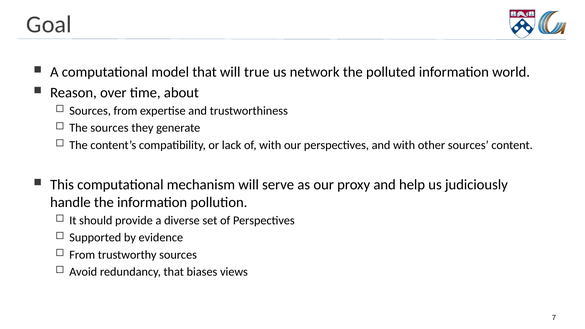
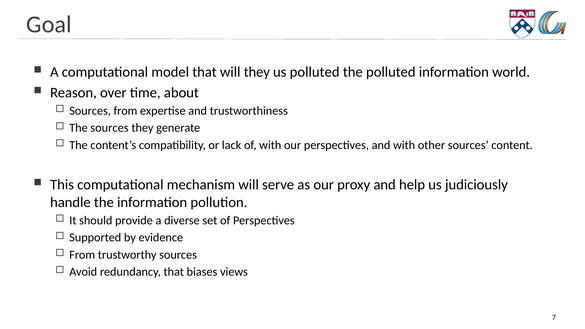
will true: true -> they
us network: network -> polluted
